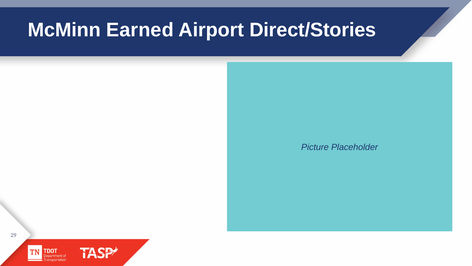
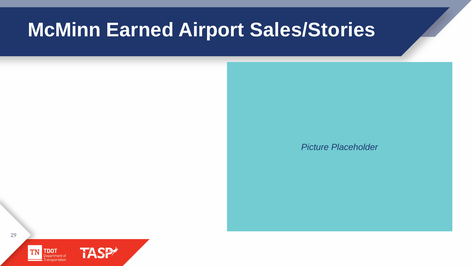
Direct/Stories: Direct/Stories -> Sales/Stories
